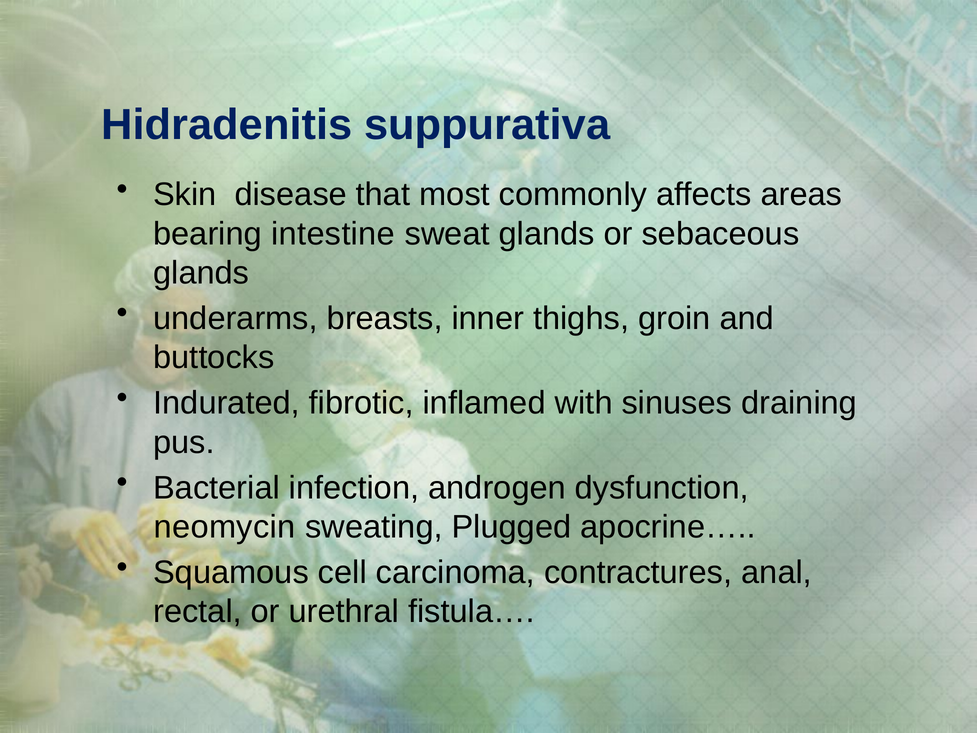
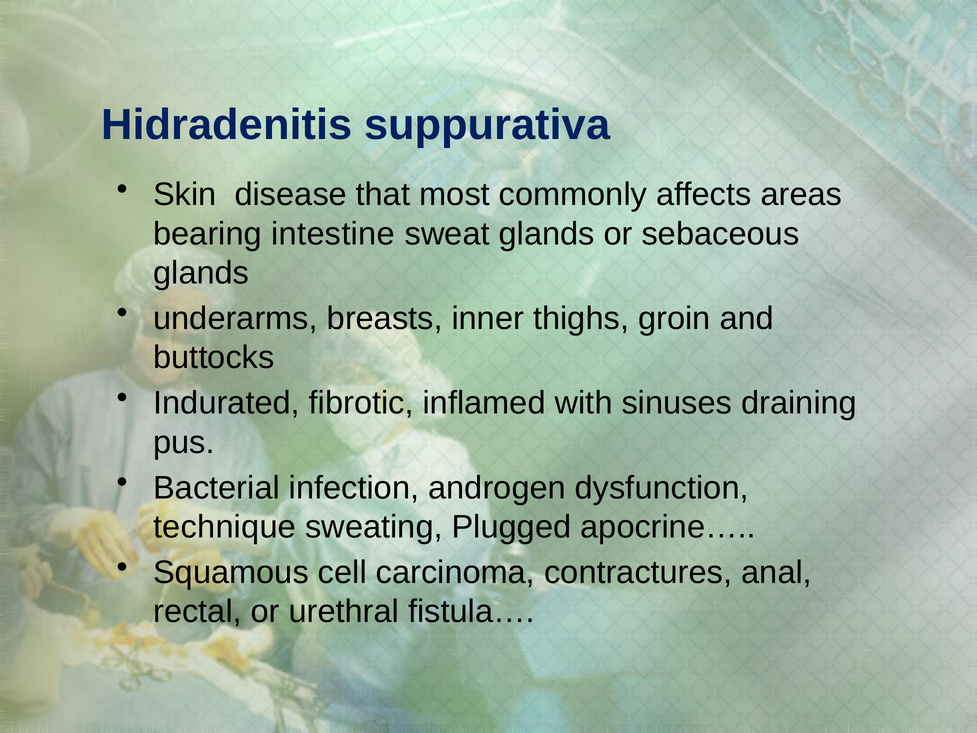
neomycin: neomycin -> technique
